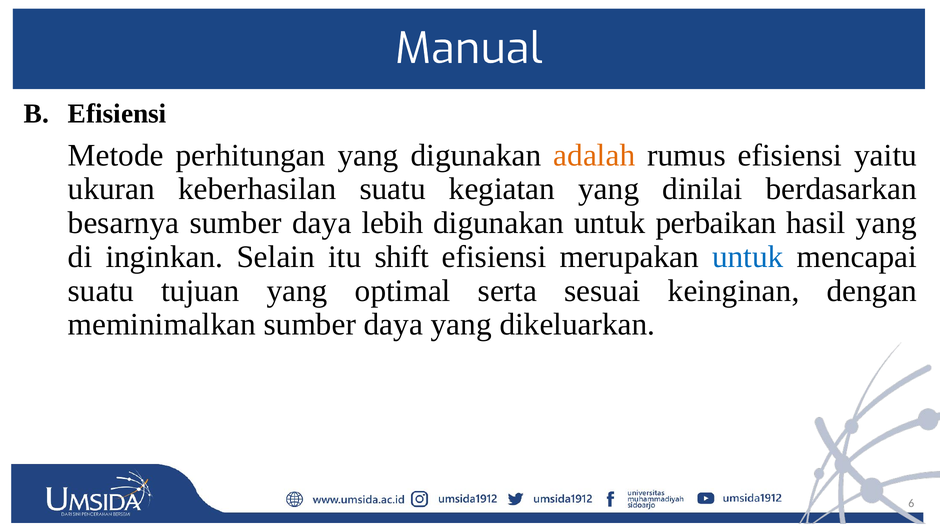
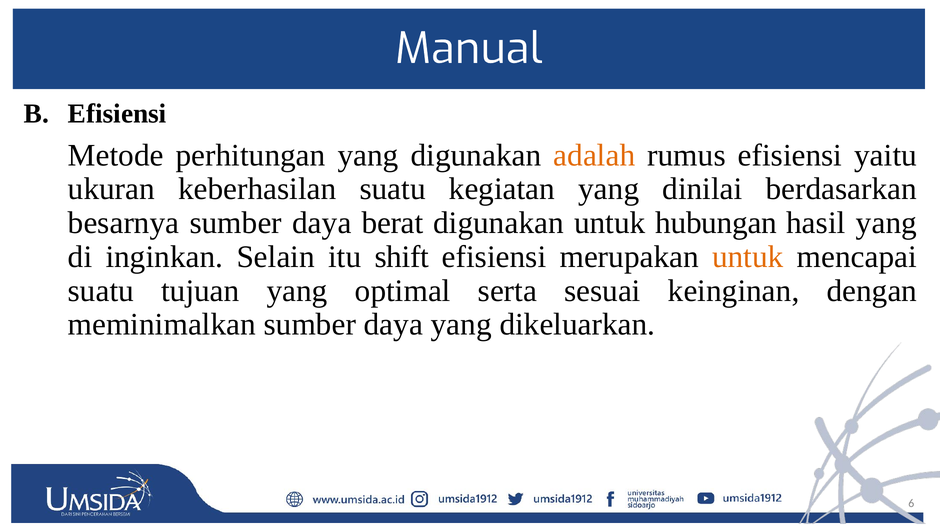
lebih: lebih -> berat
perbaikan: perbaikan -> hubungan
untuk at (748, 257) colour: blue -> orange
